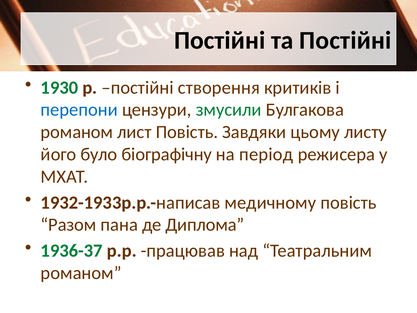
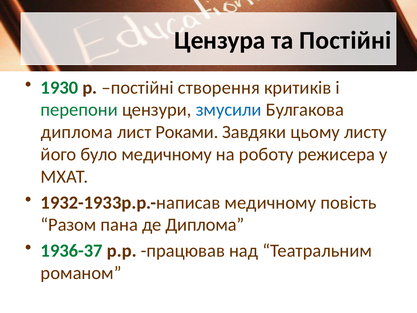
Постійні at (220, 40): Постійні -> Цензура
перепони colour: blue -> green
змусили colour: green -> blue
романом at (77, 132): романом -> диплома
лист Повість: Повість -> Роками
було біографічну: біографічну -> медичному
період: період -> роботу
